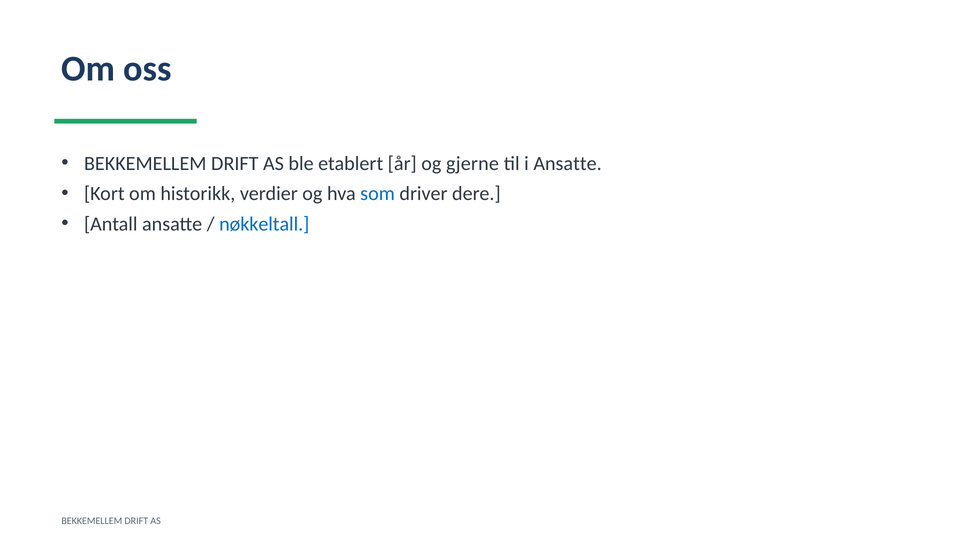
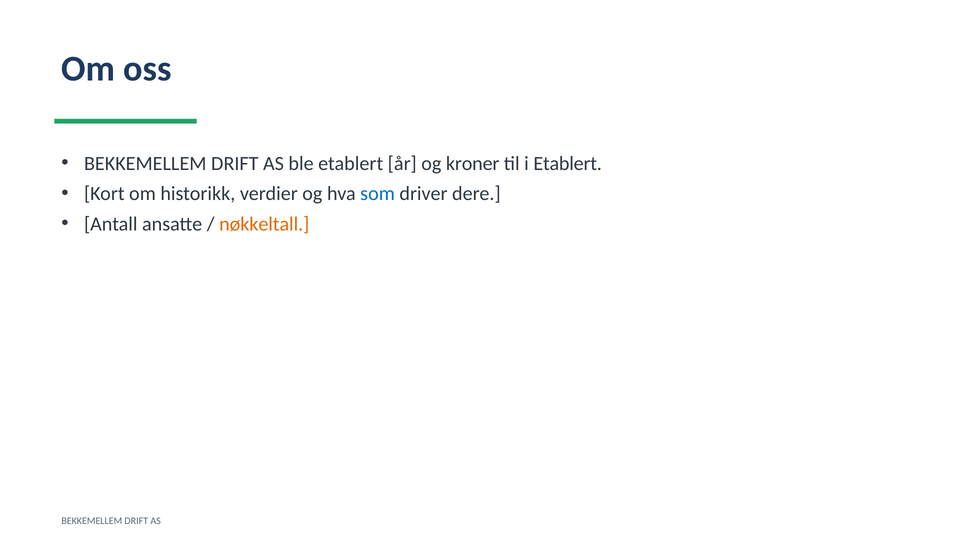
gjerne: gjerne -> kroner
i Ansatte: Ansatte -> Etablert
nøkkeltall colour: blue -> orange
